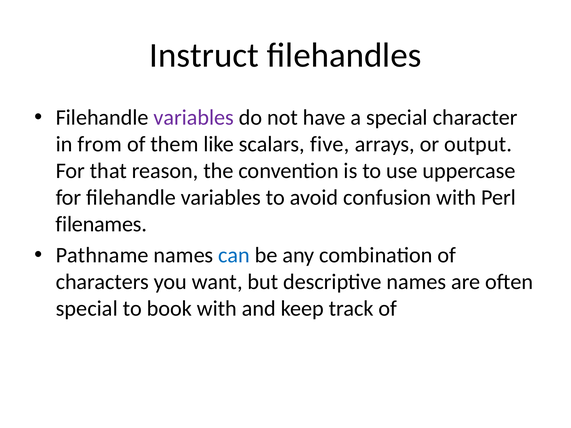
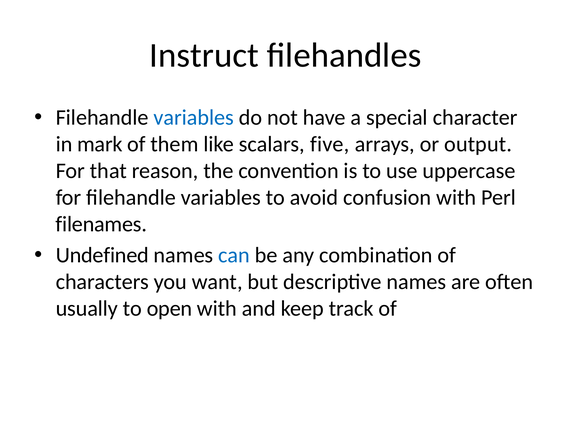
variables at (194, 118) colour: purple -> blue
from: from -> mark
Pathname: Pathname -> Undefined
special at (87, 309): special -> usually
book: book -> open
